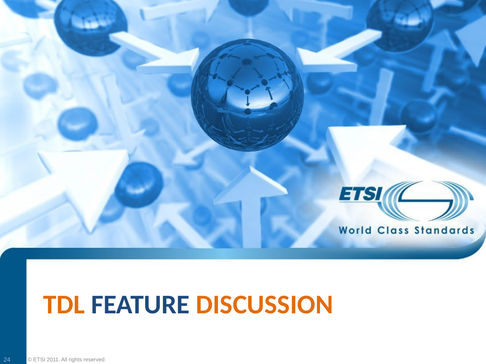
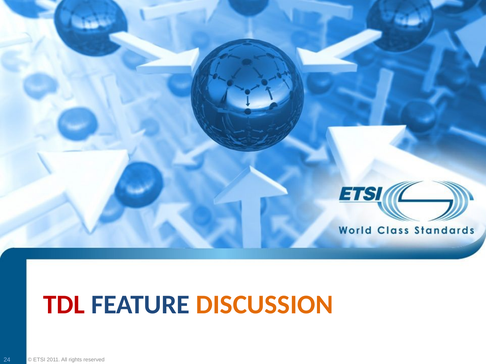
TDL colour: orange -> red
